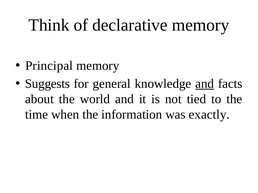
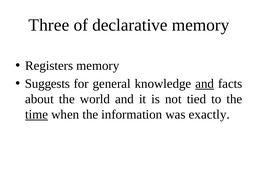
Think: Think -> Three
Principal: Principal -> Registers
time underline: none -> present
